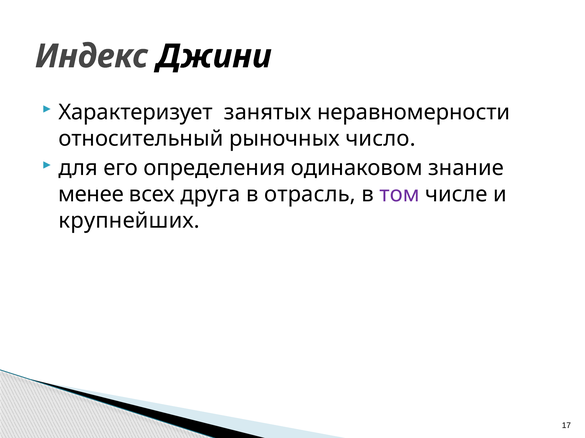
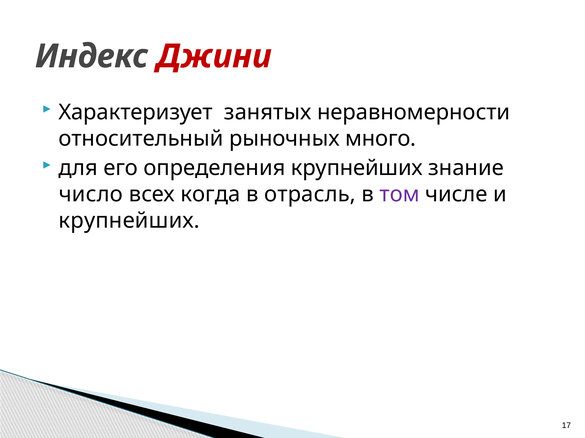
Джини colour: black -> red
число: число -> много
определения одинаковом: одинаковом -> крупнейших
менее: менее -> число
друга: друга -> когда
